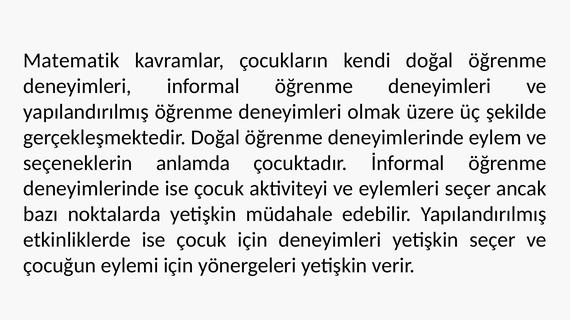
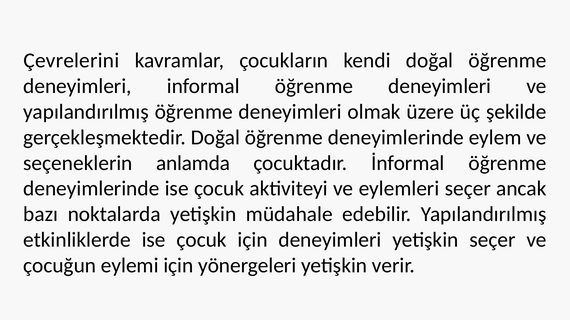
Matematik: Matematik -> Çevrelerini
